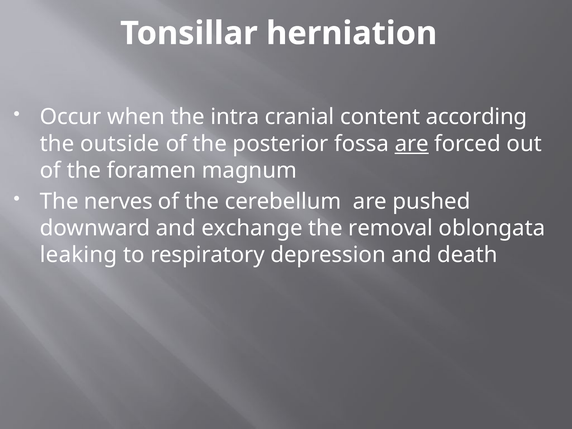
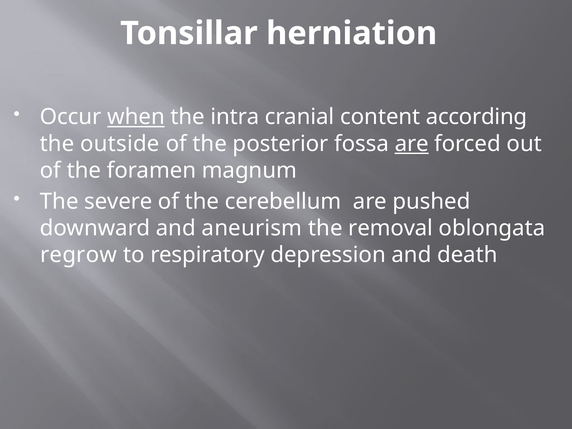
when underline: none -> present
nerves: nerves -> severe
exchange: exchange -> aneurism
leaking: leaking -> regrow
